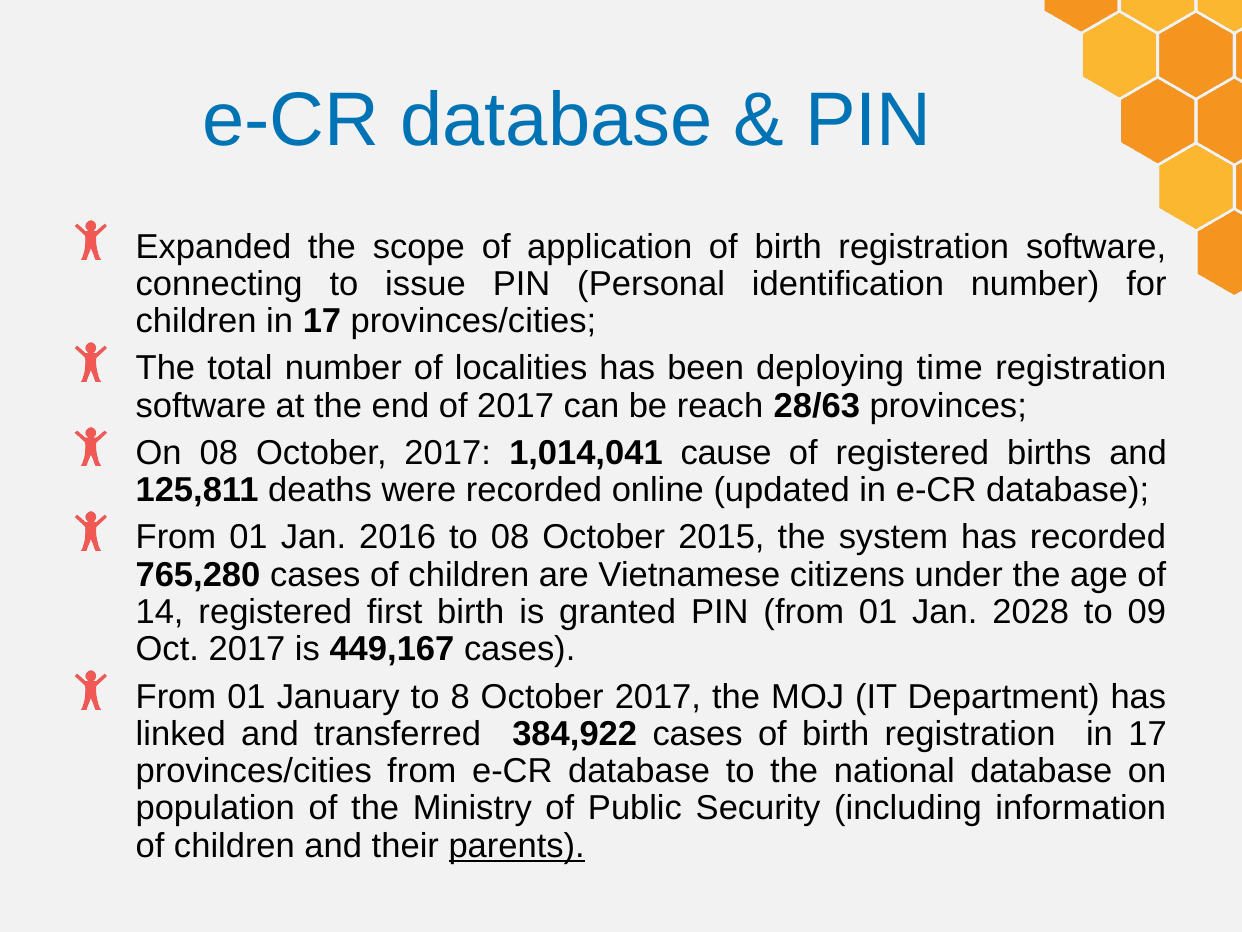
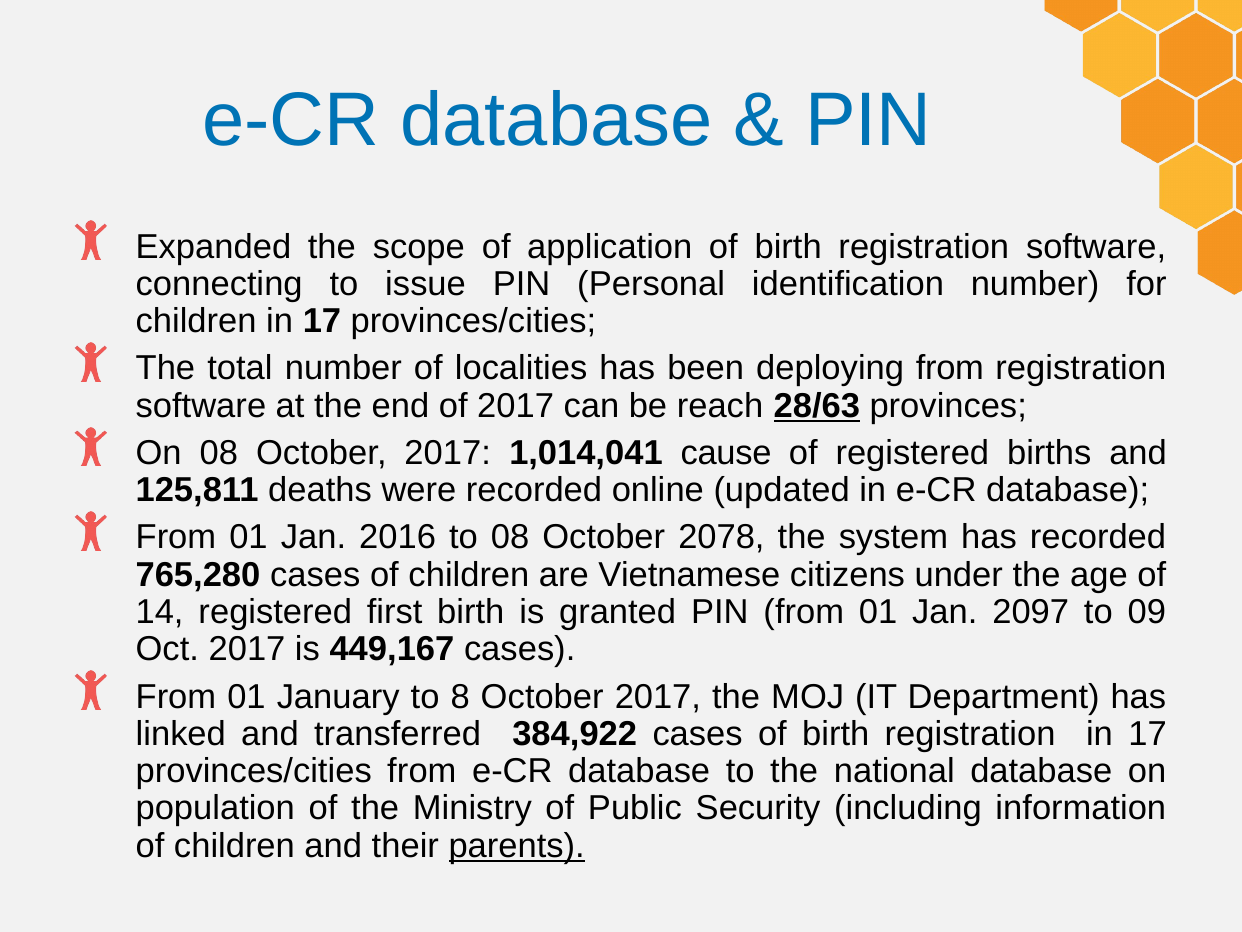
deploying time: time -> from
28/63 underline: none -> present
2015: 2015 -> 2078
2028: 2028 -> 2097
